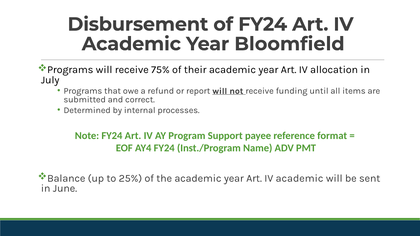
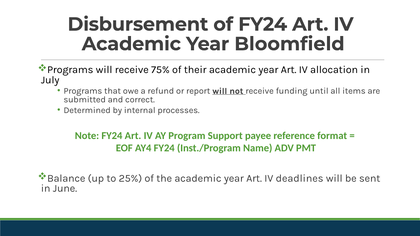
year Art IV academic: academic -> deadlines
